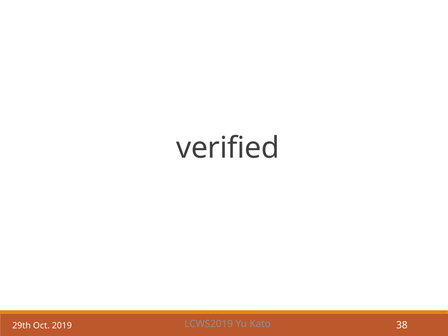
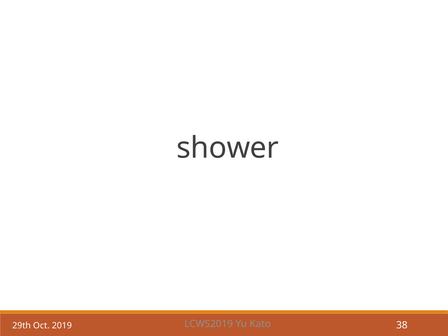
verified: verified -> shower
